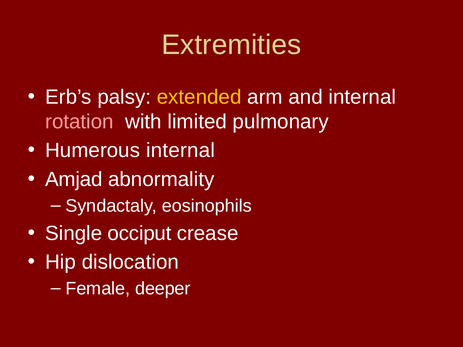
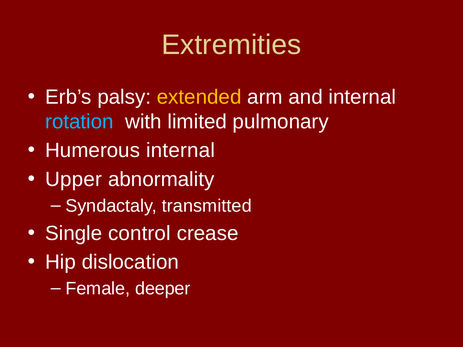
rotation colour: pink -> light blue
Amjad: Amjad -> Upper
eosinophils: eosinophils -> transmitted
occiput: occiput -> control
